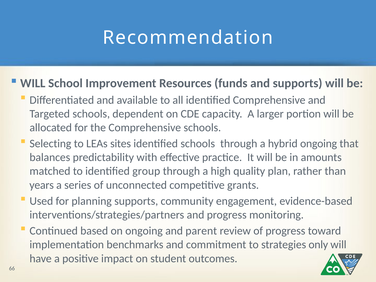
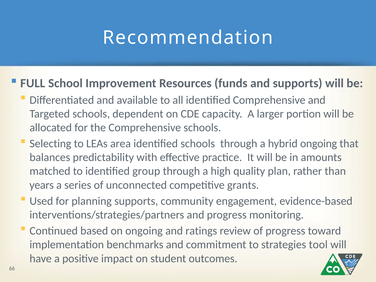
WILL at (33, 83): WILL -> FULL
sites: sites -> area
parent: parent -> ratings
only: only -> tool
